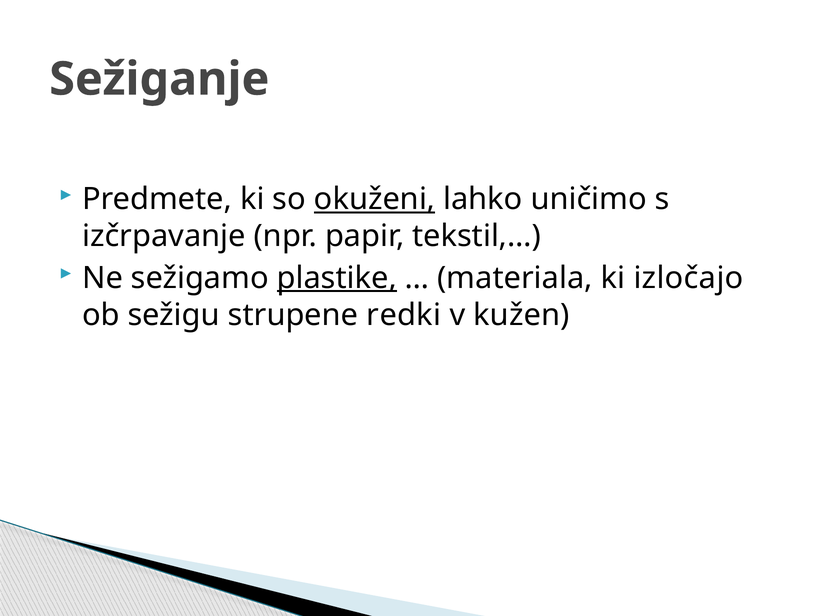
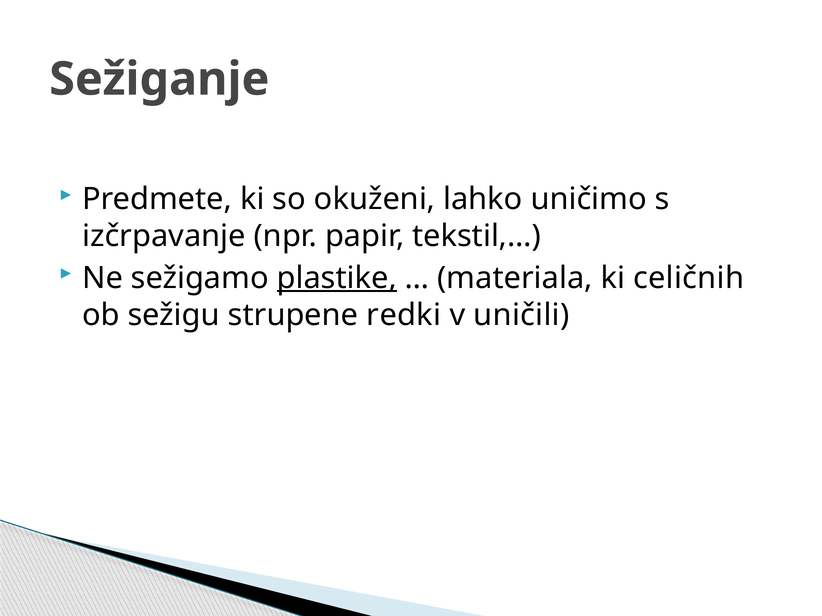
okuženi underline: present -> none
izločajo: izločajo -> celičnih
kužen: kužen -> uničili
